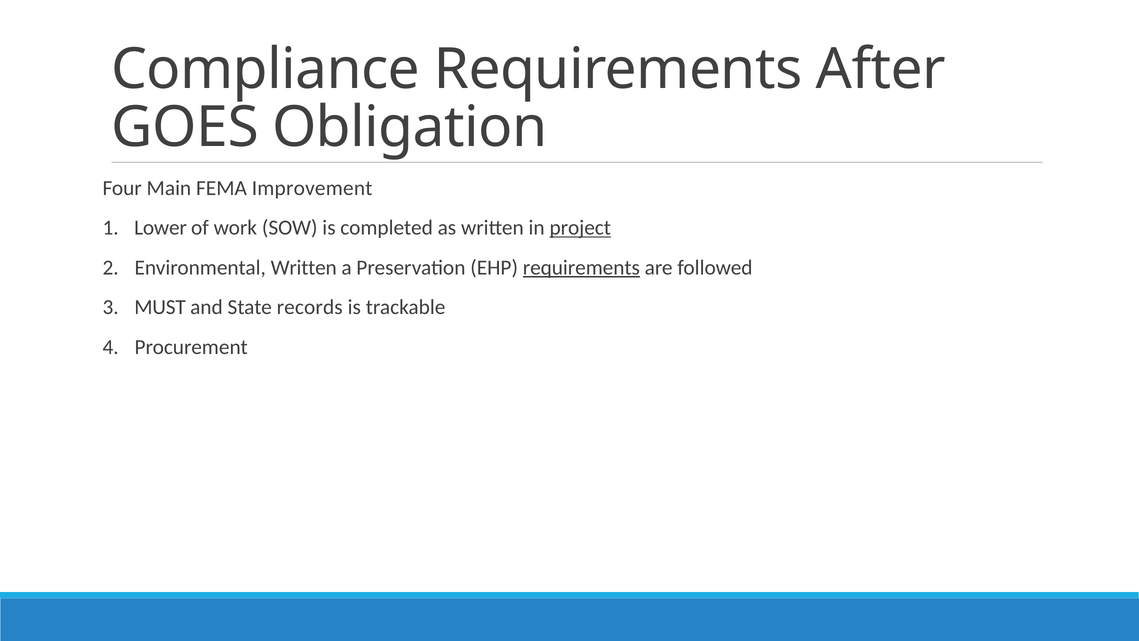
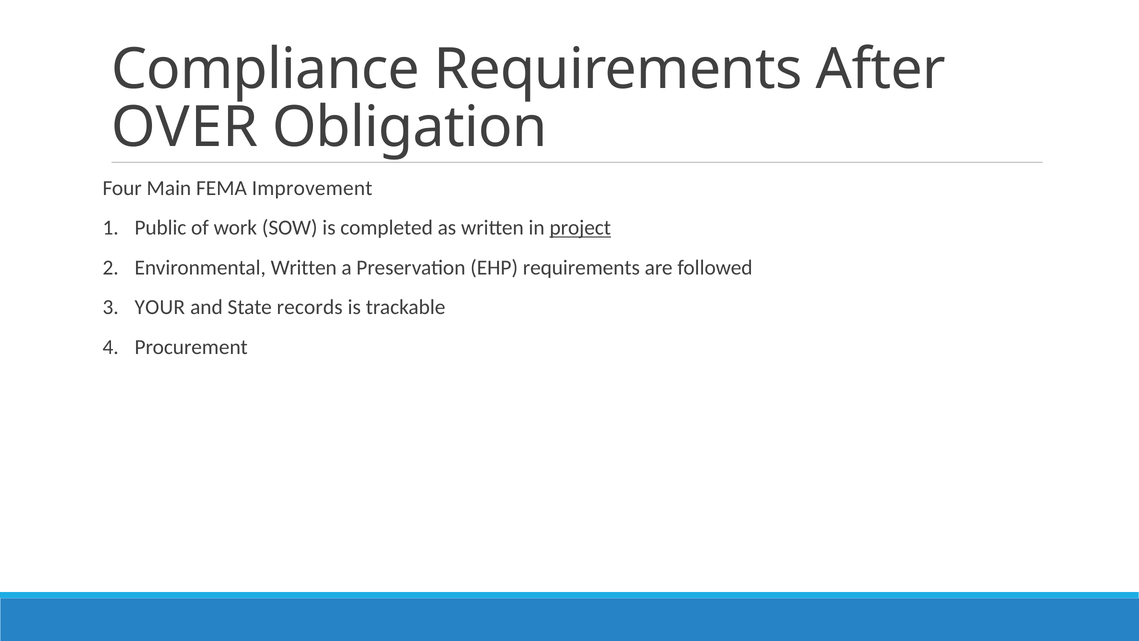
GOES: GOES -> OVER
Lower: Lower -> Public
requirements at (581, 267) underline: present -> none
MUST: MUST -> YOUR
